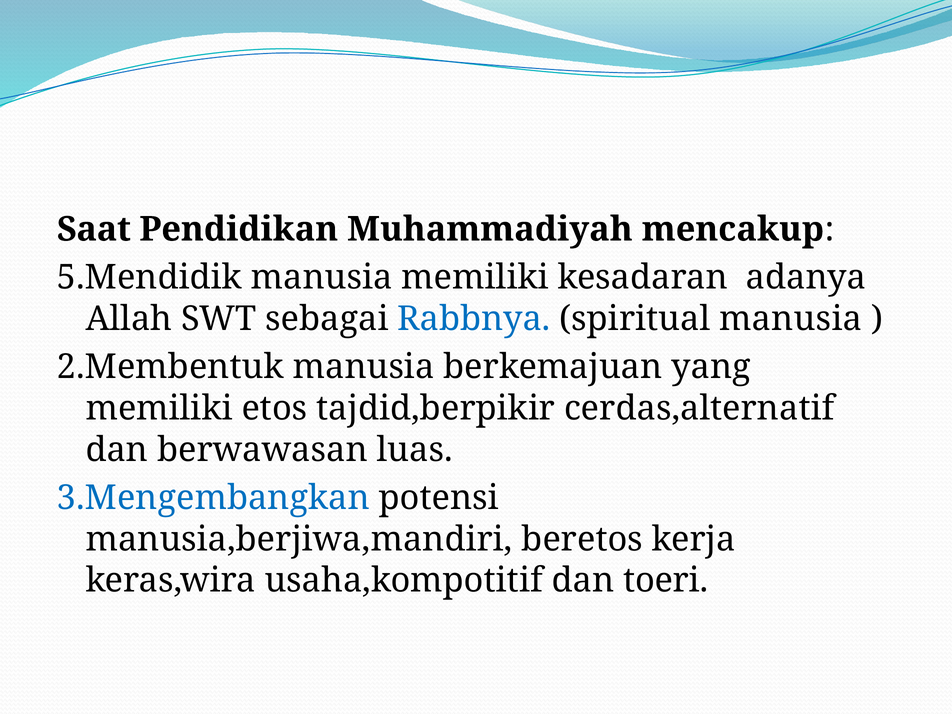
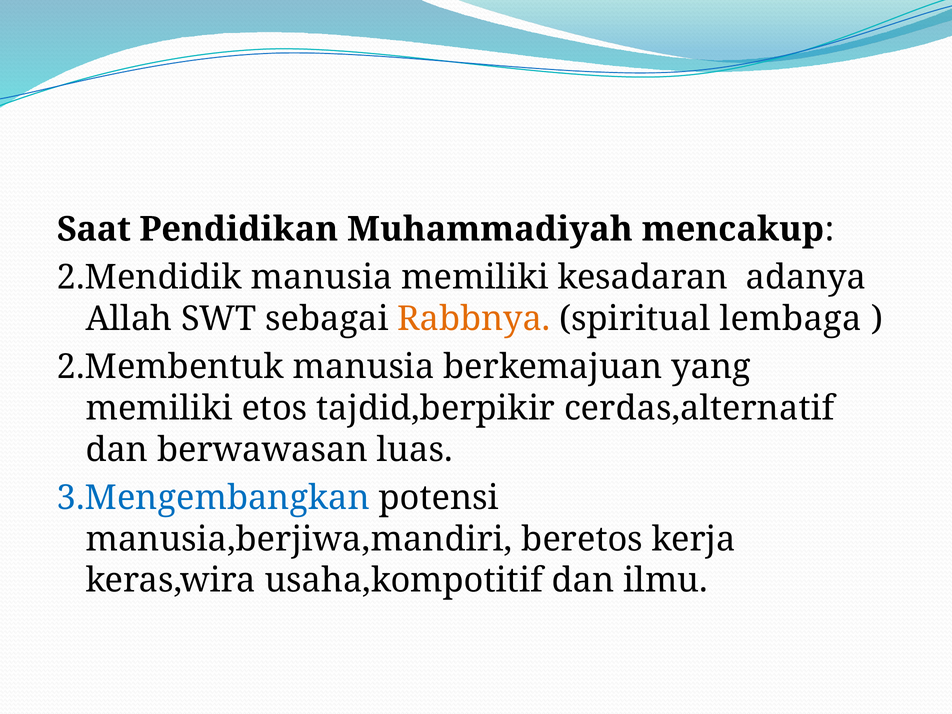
5.Mendidik: 5.Mendidik -> 2.Mendidik
Rabbnya colour: blue -> orange
spiritual manusia: manusia -> lembaga
toeri: toeri -> ilmu
